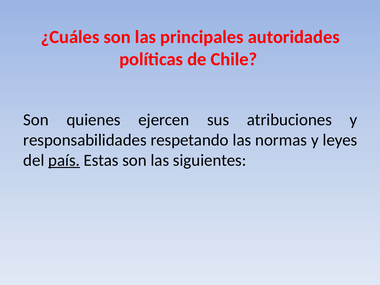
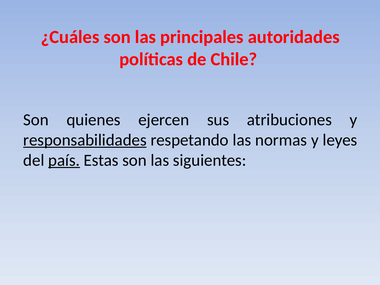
responsabilidades underline: none -> present
